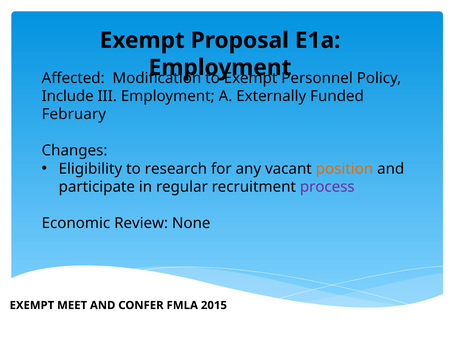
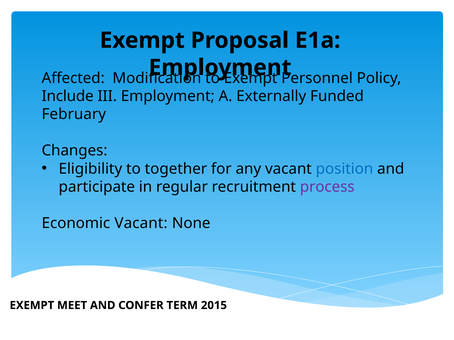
research: research -> together
position colour: orange -> blue
Economic Review: Review -> Vacant
FMLA: FMLA -> TERM
